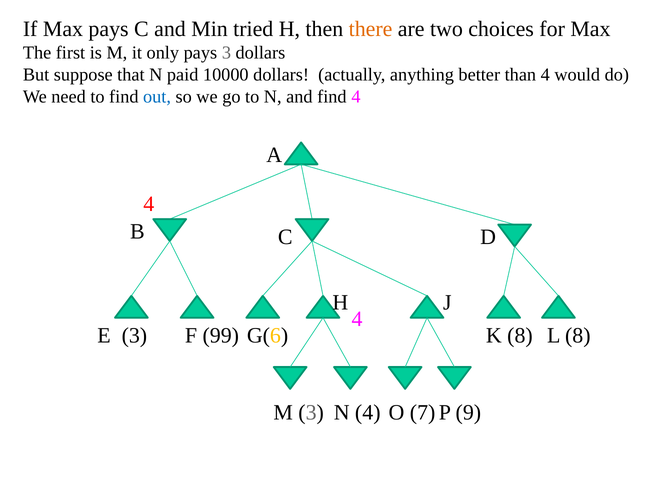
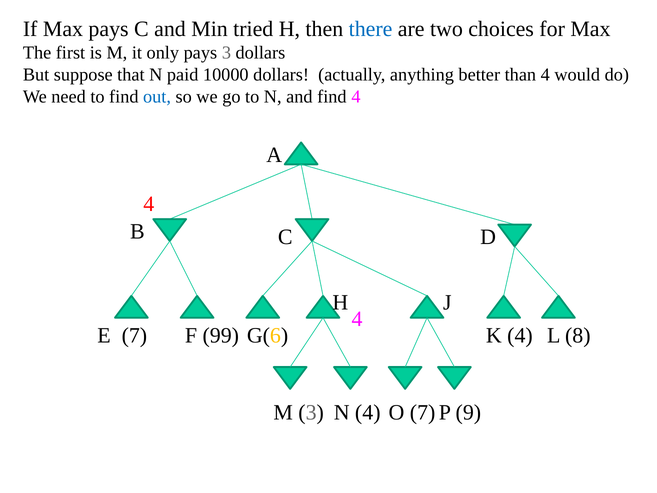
there colour: orange -> blue
E 3: 3 -> 7
K 8: 8 -> 4
